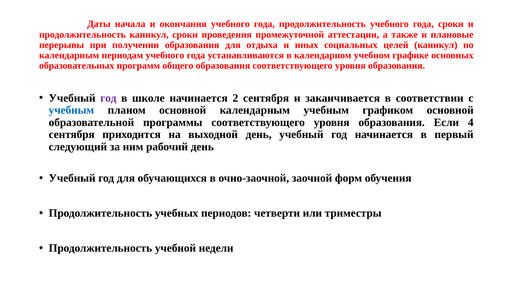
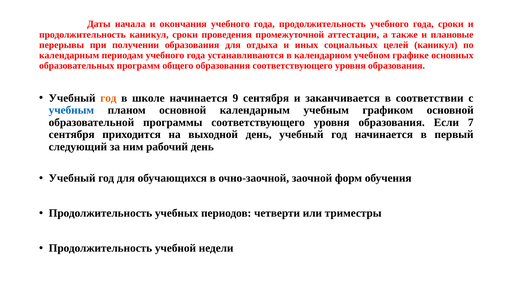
год at (108, 98) colour: purple -> orange
2: 2 -> 9
4: 4 -> 7
